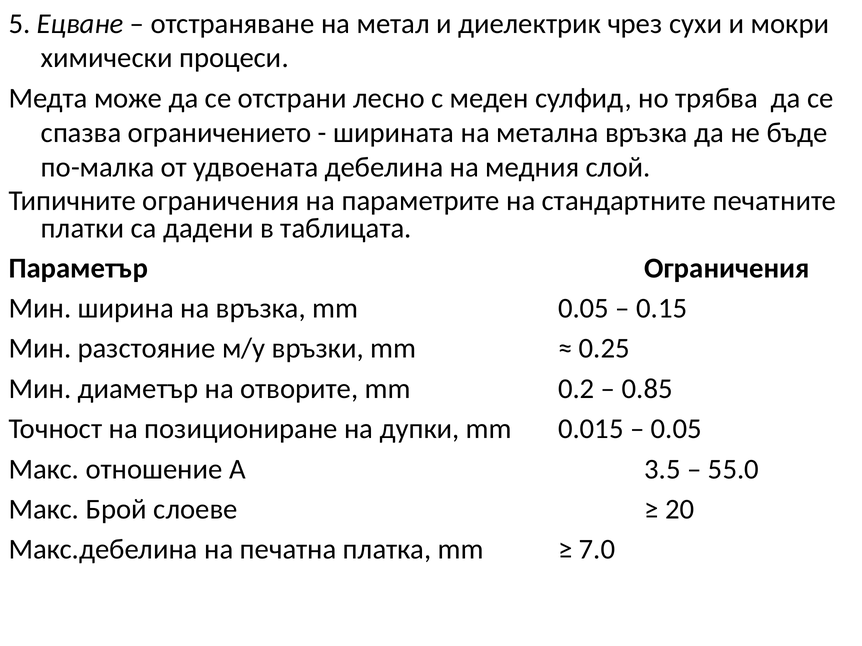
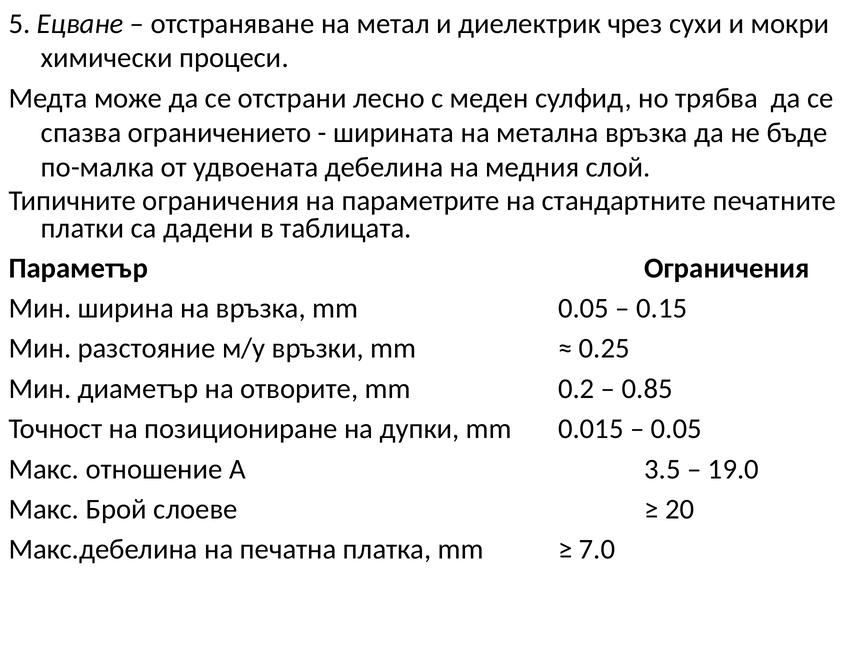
55.0: 55.0 -> 19.0
